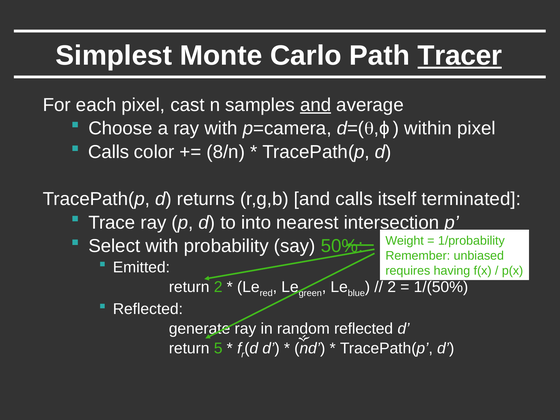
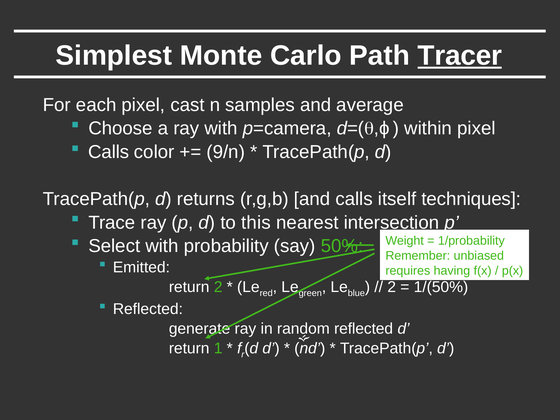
and at (316, 105) underline: present -> none
8/n: 8/n -> 9/n
terminated: terminated -> techniques
into: into -> this
5: 5 -> 1
